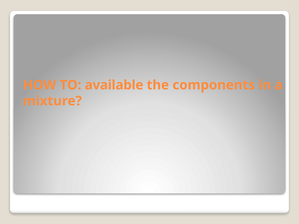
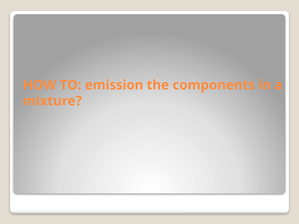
available: available -> emission
